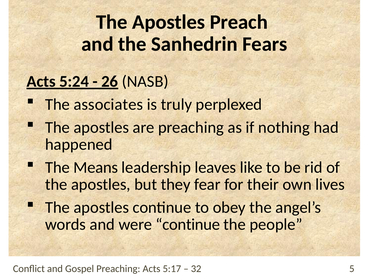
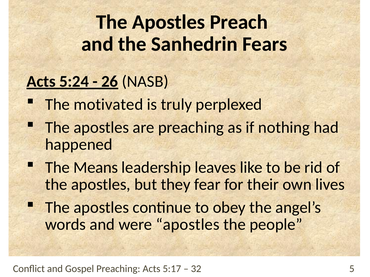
associates: associates -> motivated
were continue: continue -> apostles
